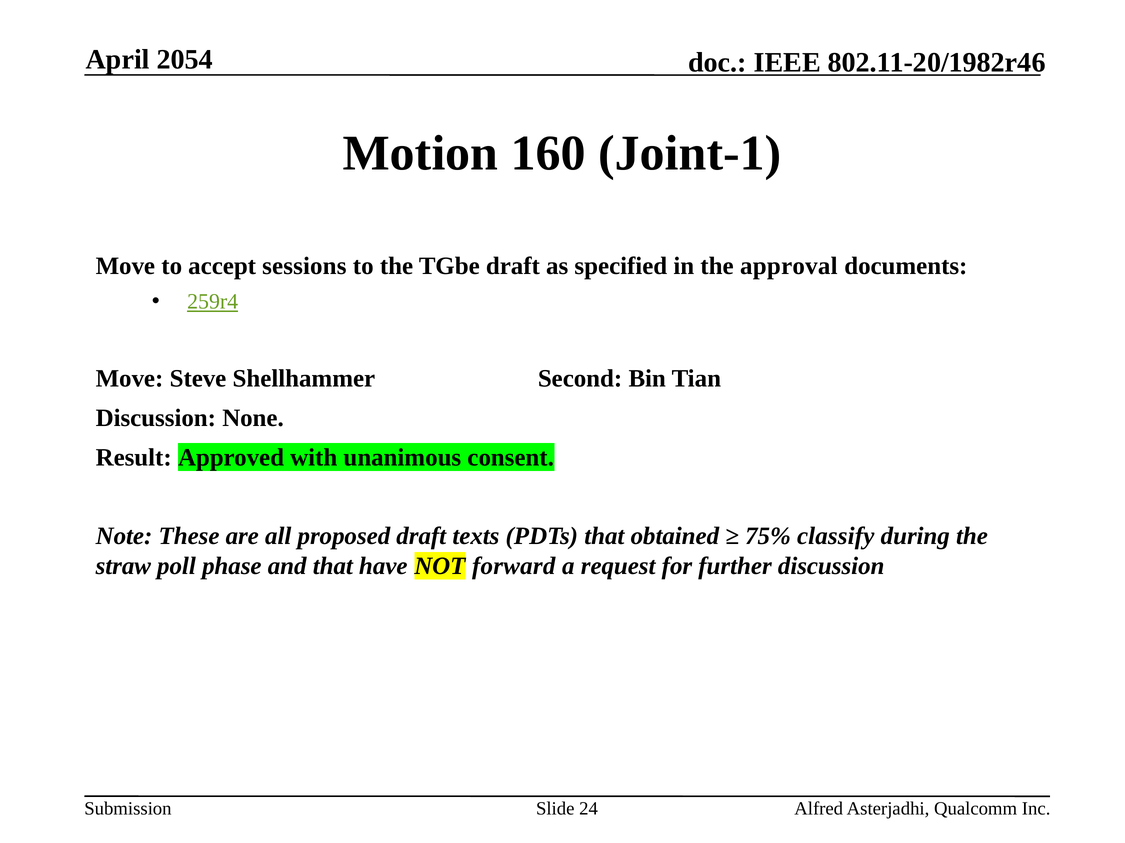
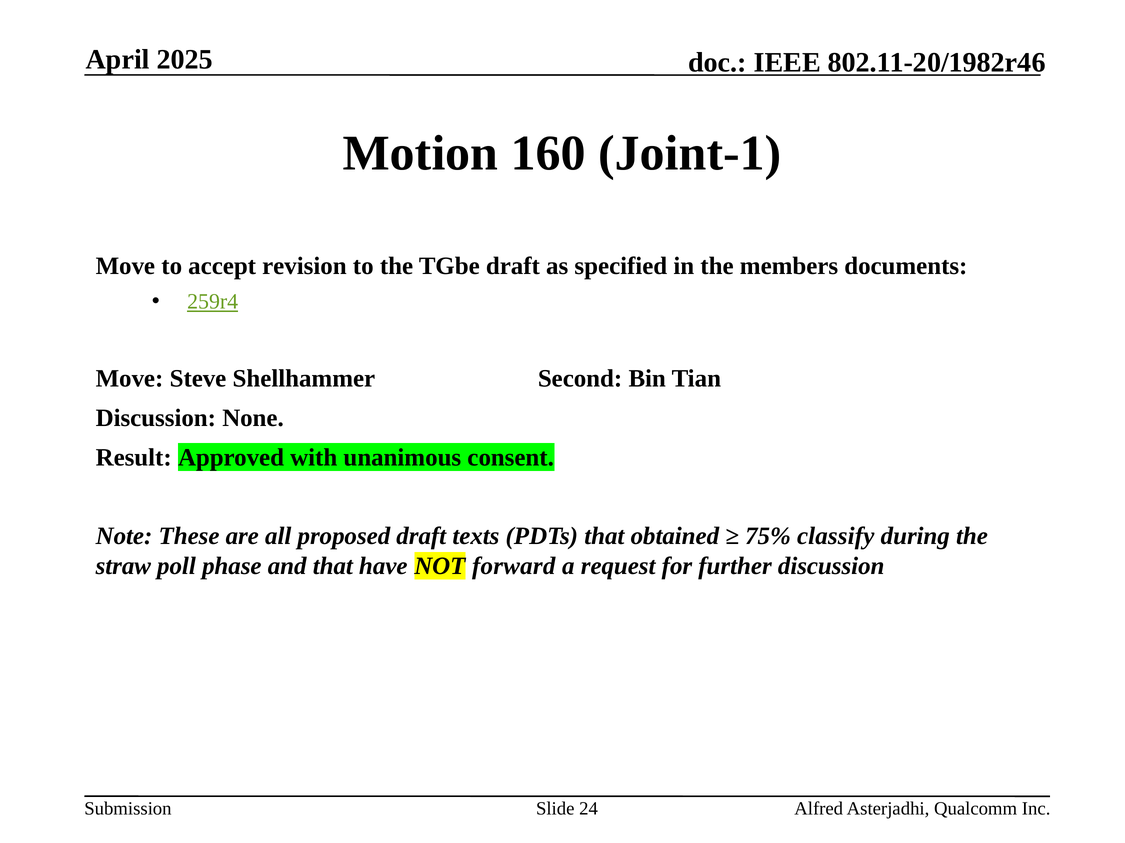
2054: 2054 -> 2025
sessions: sessions -> revision
approval: approval -> members
